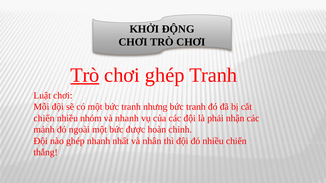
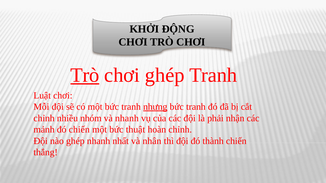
nhưng underline: none -> present
chiến at (44, 118): chiến -> chỉnh
đó ngoài: ngoài -> chiến
được: được -> thuật
đó nhiều: nhiều -> thành
